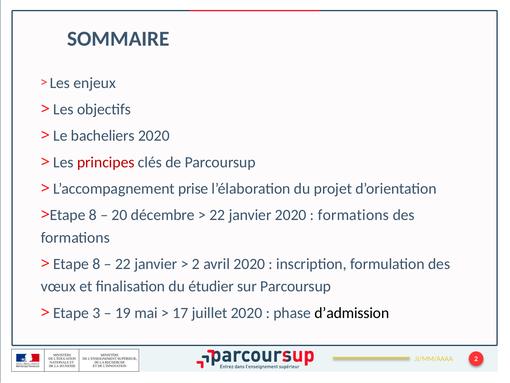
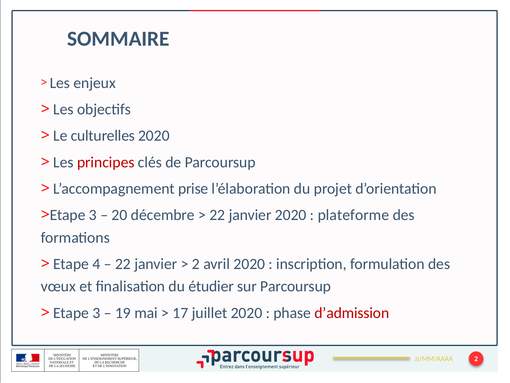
bacheliers: bacheliers -> culturelles
8 at (93, 215): 8 -> 3
formations at (353, 215): formations -> plateforme
8 at (96, 264): 8 -> 4
d’admission colour: black -> red
